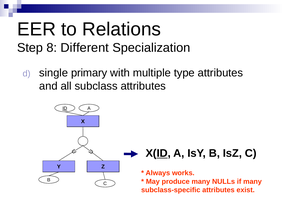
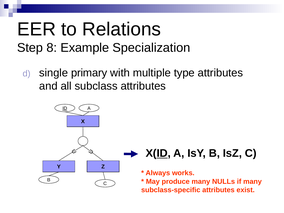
Different: Different -> Example
